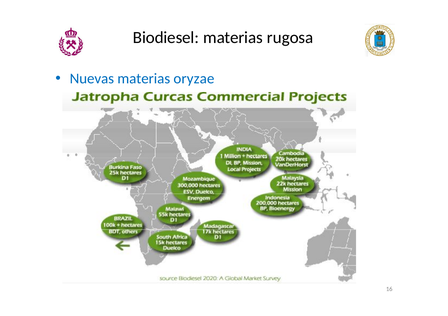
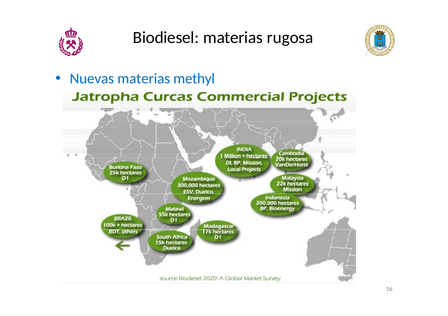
oryzae: oryzae -> methyl
